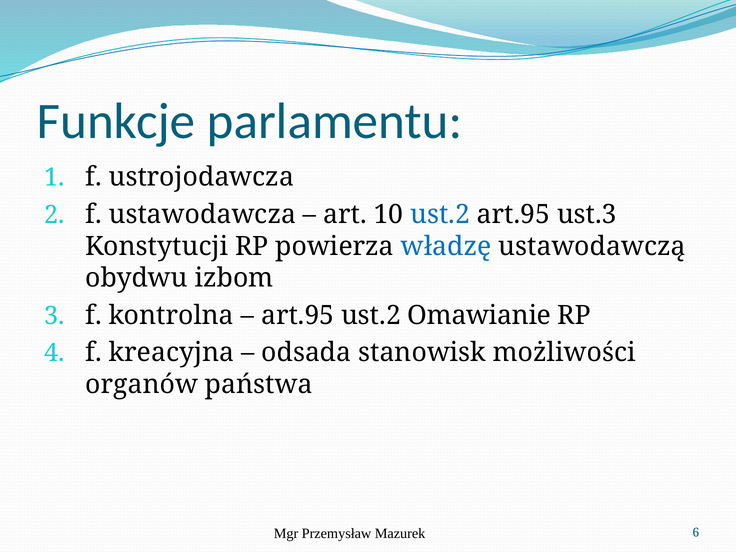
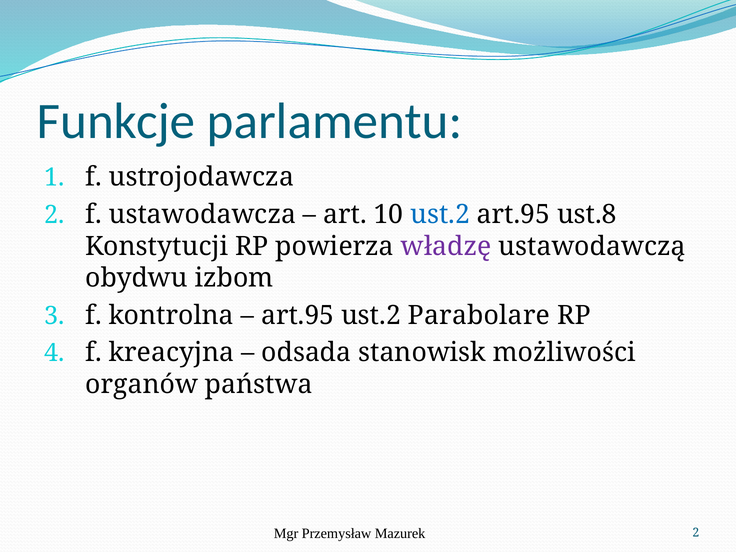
ust.3: ust.3 -> ust.8
władzę colour: blue -> purple
Omawianie: Omawianie -> Parabolare
Mazurek 6: 6 -> 2
